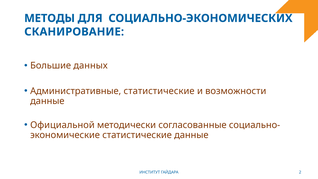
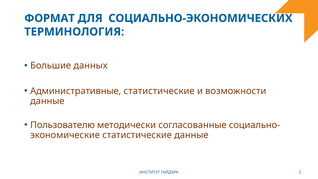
МЕТОДЫ: МЕТОДЫ -> ФОРМАТ
СКАНИРОВАНИЕ: СКАНИРОВАНИЕ -> ТЕРМИНОЛОГИЯ
Официальной: Официальной -> Пользователю
